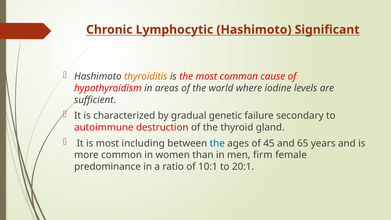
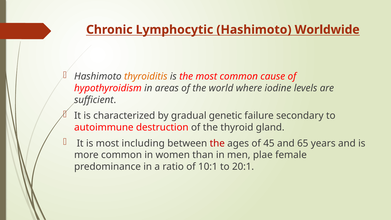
Significant: Significant -> Worldwide
the at (217, 143) colour: blue -> red
firm: firm -> plae
